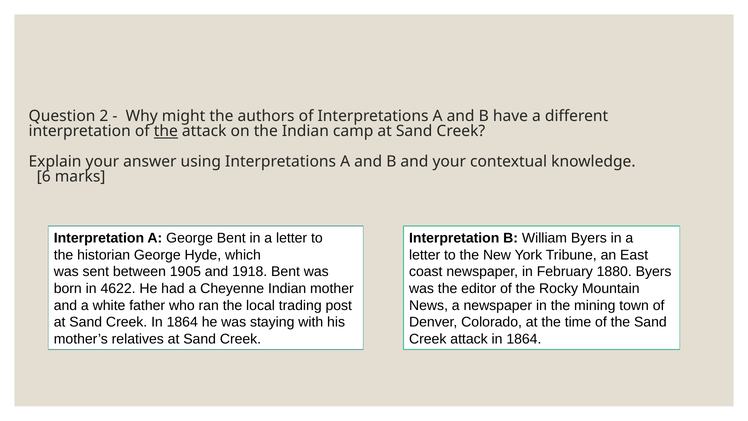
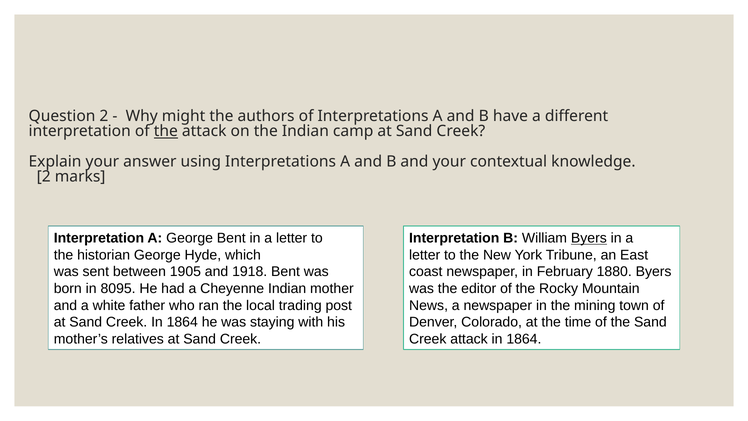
6 at (44, 177): 6 -> 2
Byers at (589, 238) underline: none -> present
4622: 4622 -> 8095
